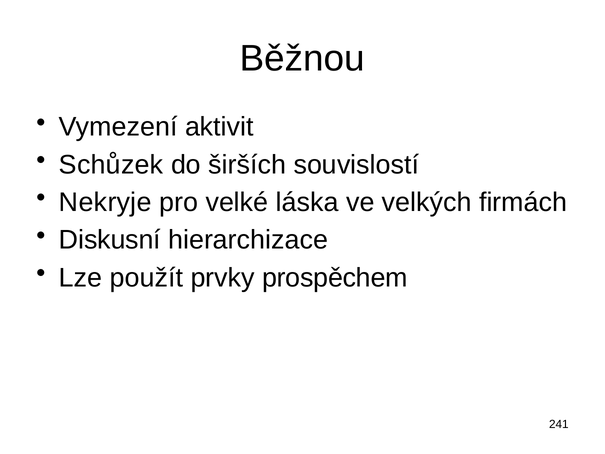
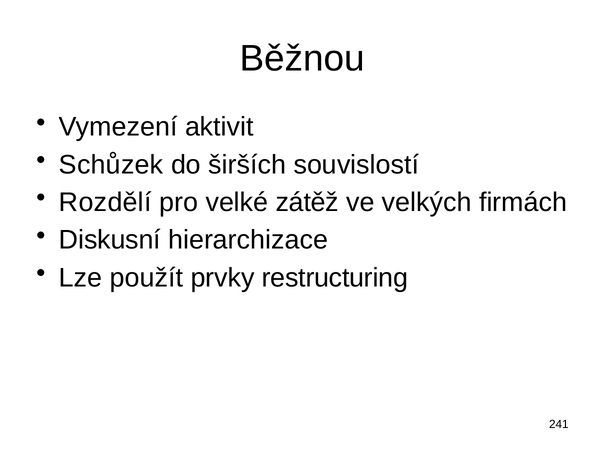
Nekryje: Nekryje -> Rozdělí
láska: láska -> zátěž
prospěchem: prospěchem -> restructuring
